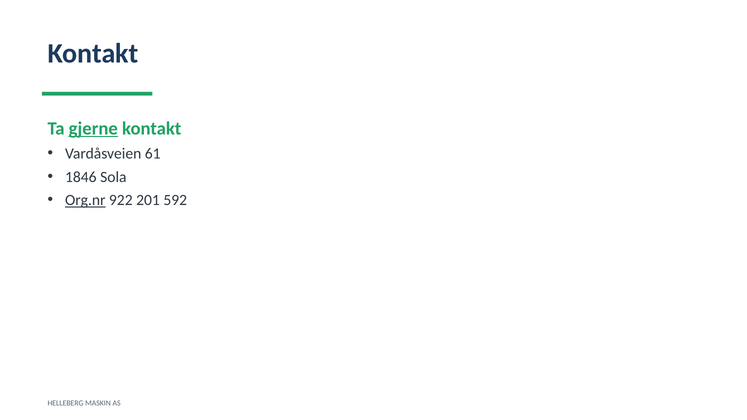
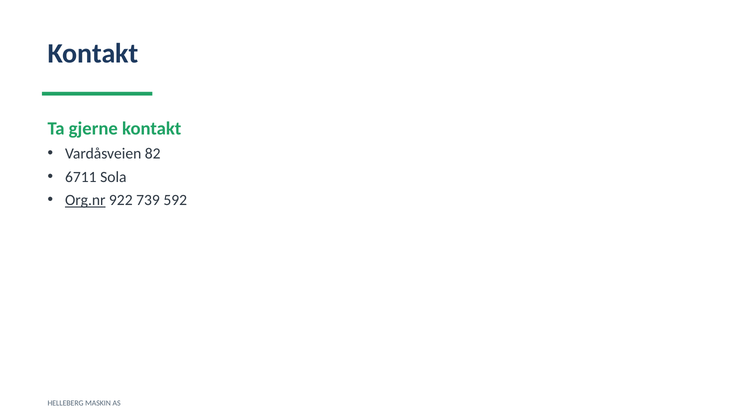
gjerne underline: present -> none
61: 61 -> 82
1846: 1846 -> 6711
201: 201 -> 739
